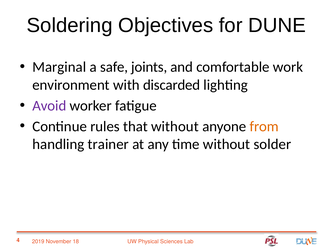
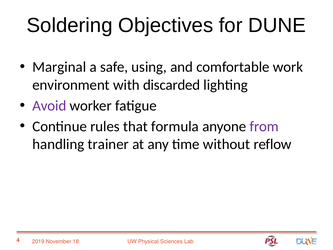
joints: joints -> using
that without: without -> formula
from colour: orange -> purple
solder: solder -> reflow
